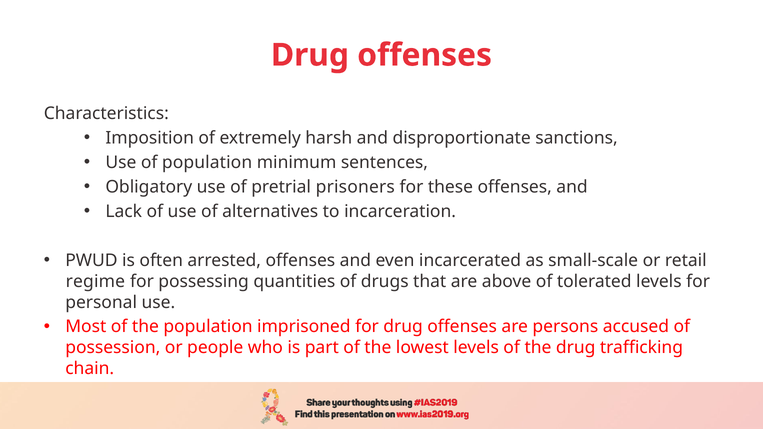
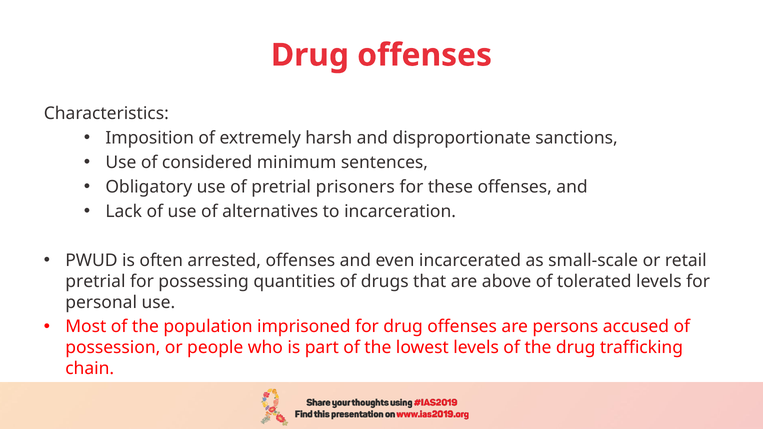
of population: population -> considered
regime at (95, 281): regime -> pretrial
